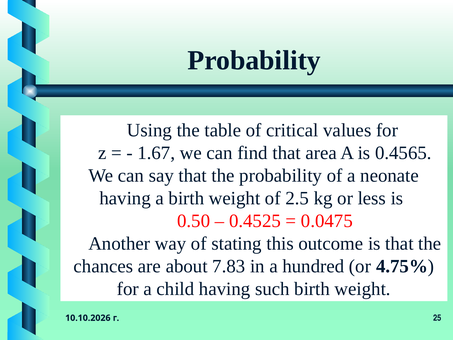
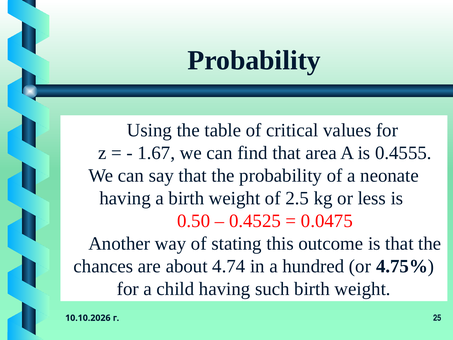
0.4565: 0.4565 -> 0.4555
7.83: 7.83 -> 4.74
